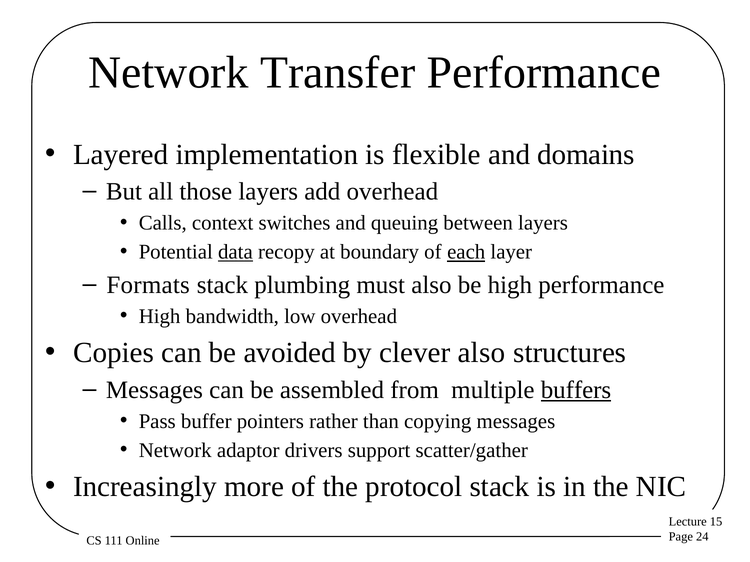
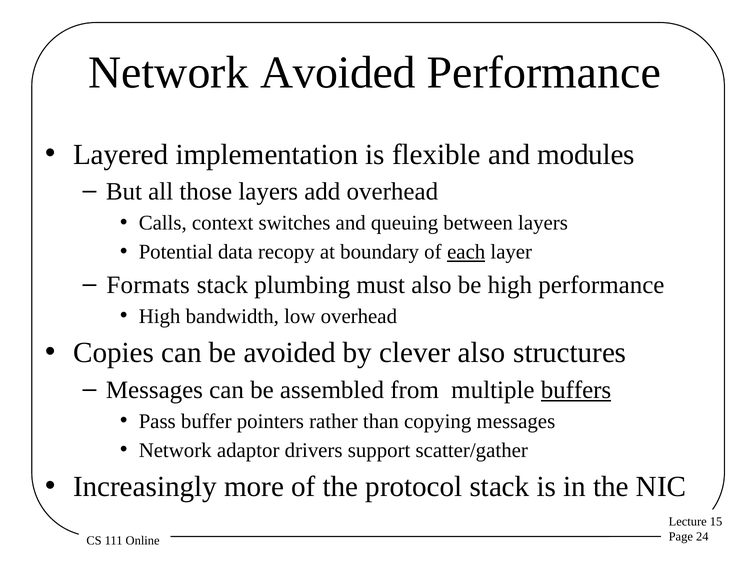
Network Transfer: Transfer -> Avoided
domains: domains -> modules
data underline: present -> none
